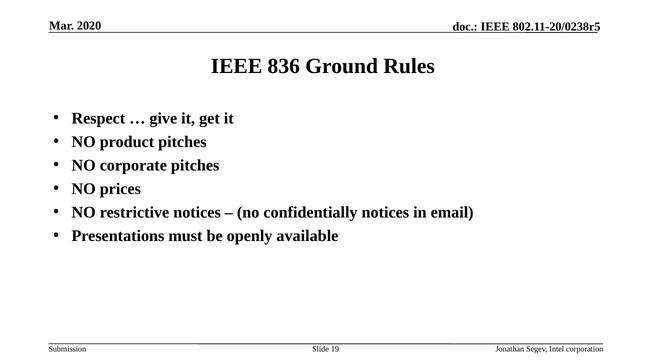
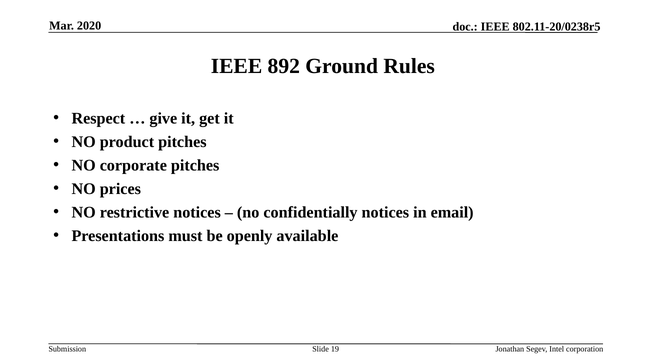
836: 836 -> 892
